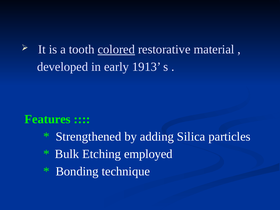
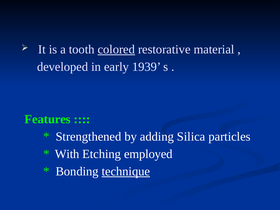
1913: 1913 -> 1939
Bulk: Bulk -> With
technique underline: none -> present
